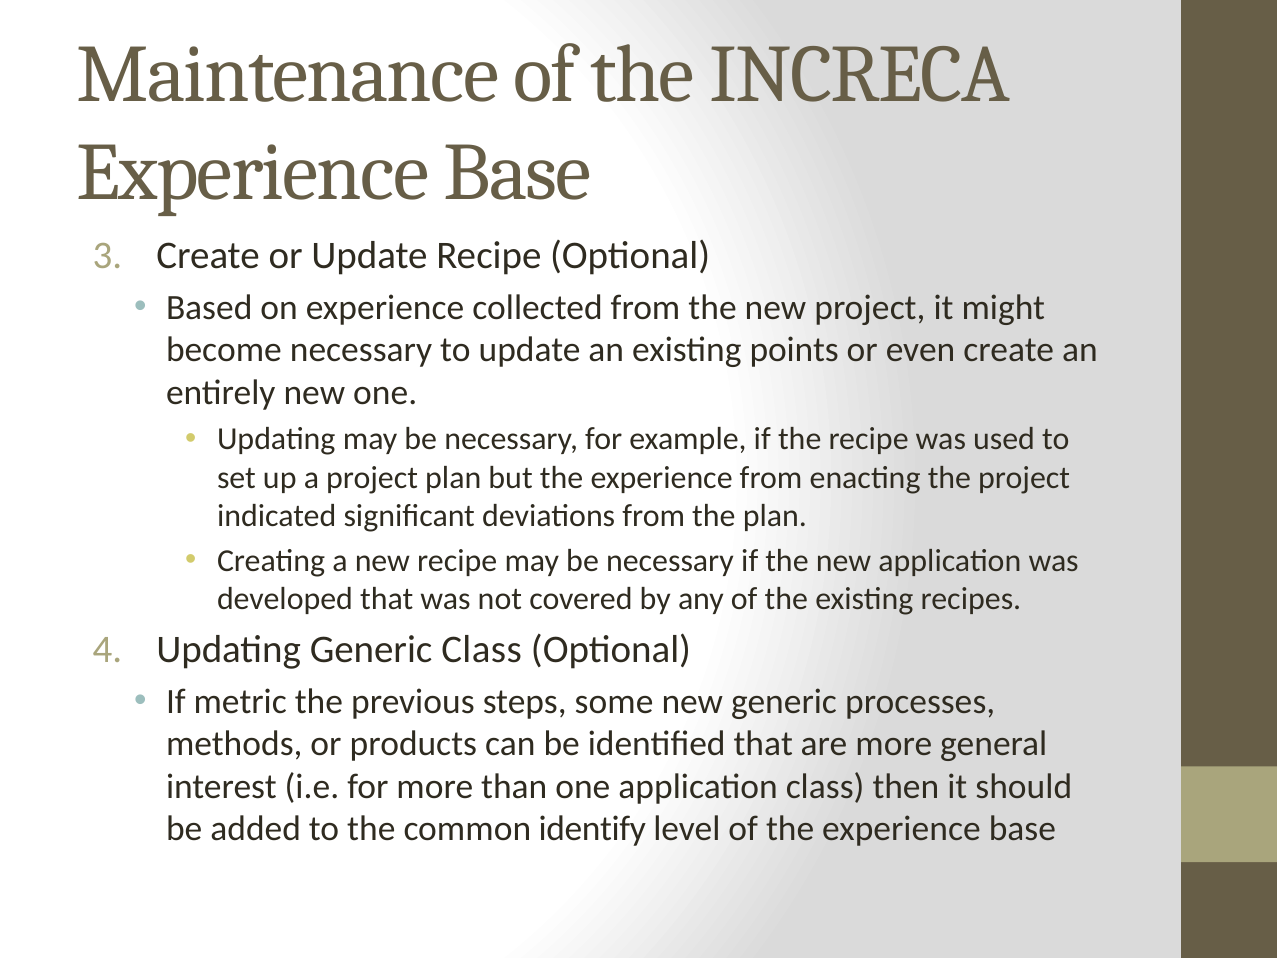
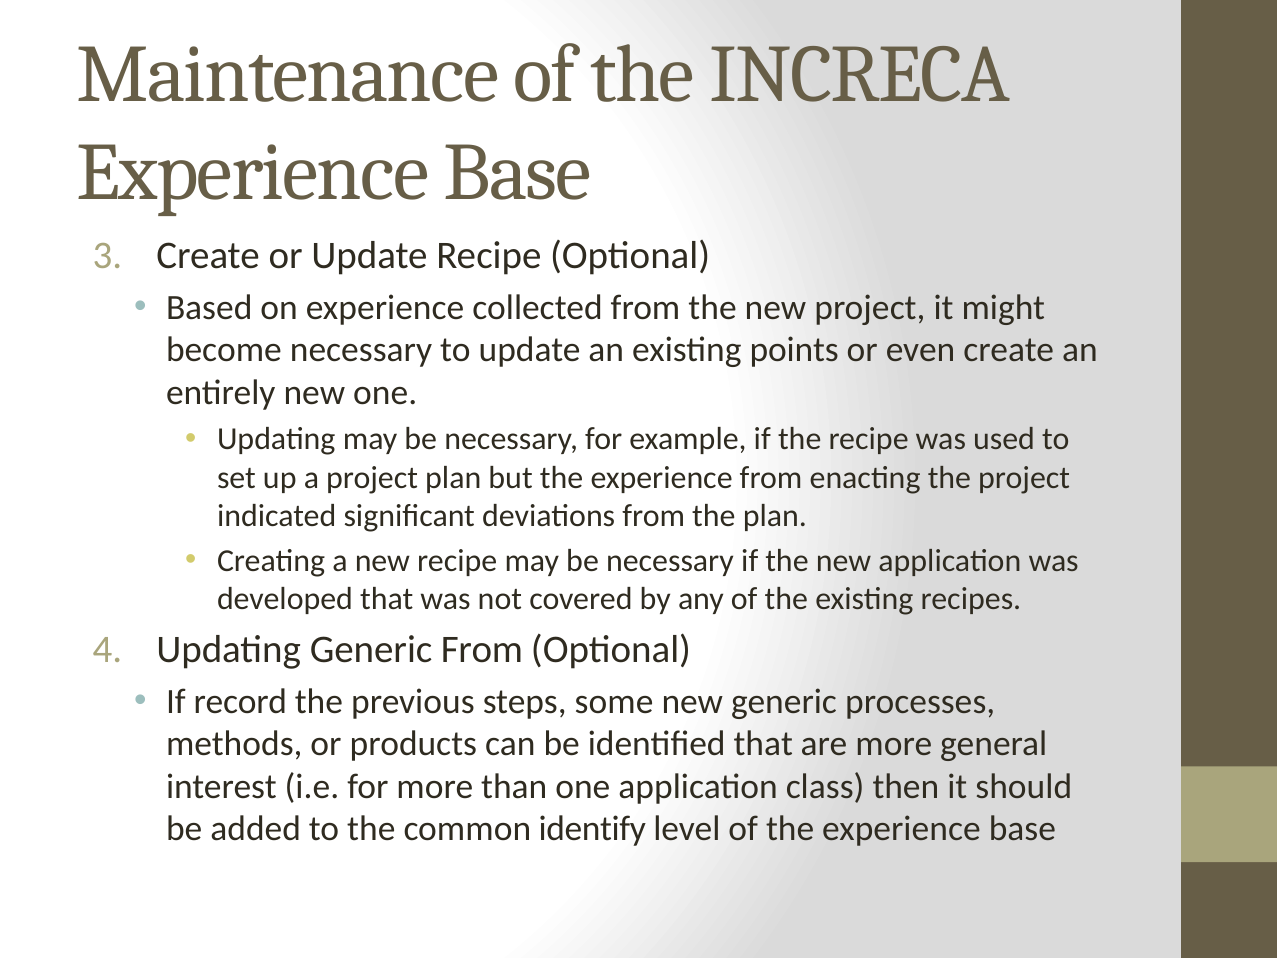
Generic Class: Class -> From
metric: metric -> record
